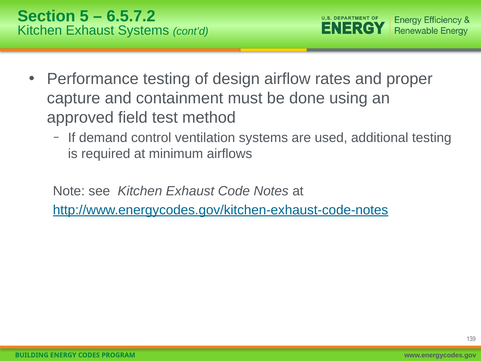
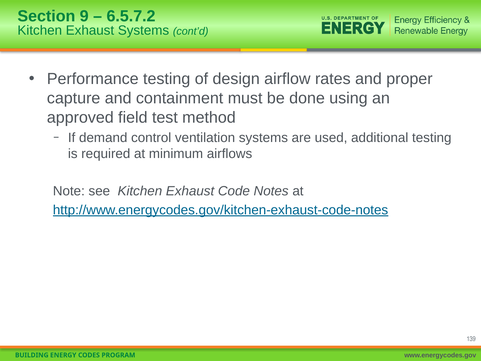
5: 5 -> 9
